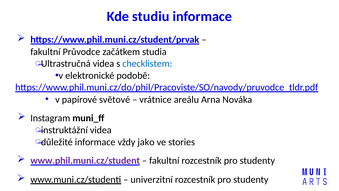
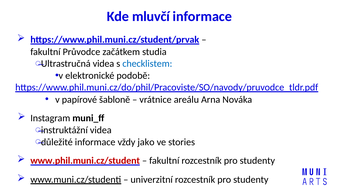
studiu: studiu -> mluvčí
světové: světové -> šabloně
www.phil.muni.cz/student colour: purple -> red
